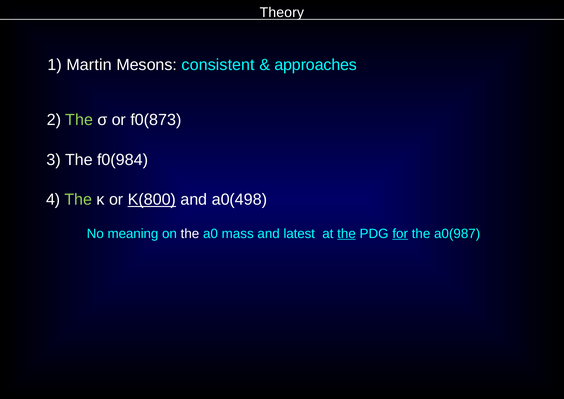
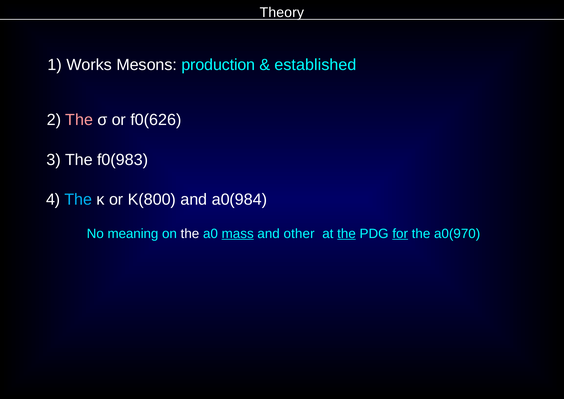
Martin: Martin -> Works
consistent: consistent -> production
approaches: approaches -> established
The at (79, 120) colour: light green -> pink
f0(873: f0(873 -> f0(626
f0(984: f0(984 -> f0(983
The at (78, 199) colour: light green -> light blue
K(800 underline: present -> none
a0(498: a0(498 -> a0(984
mass underline: none -> present
latest: latest -> other
a0(987: a0(987 -> a0(970
